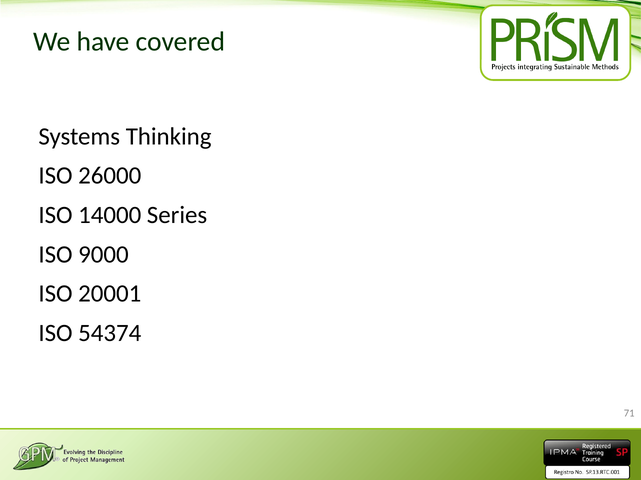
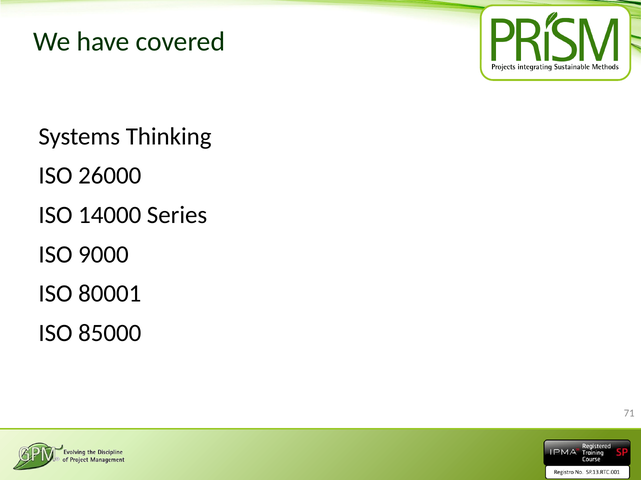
20001: 20001 -> 80001
54374: 54374 -> 85000
